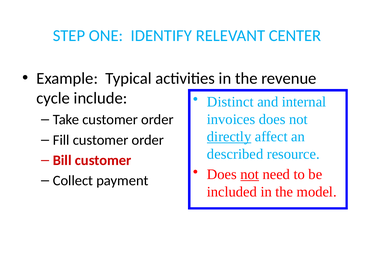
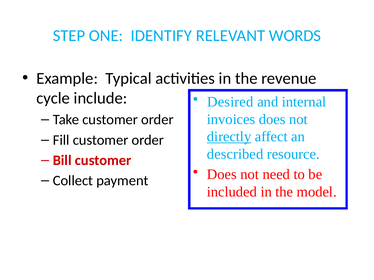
CENTER: CENTER -> WORDS
Distinct: Distinct -> Desired
not at (250, 175) underline: present -> none
